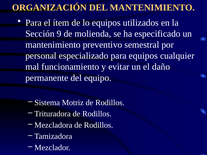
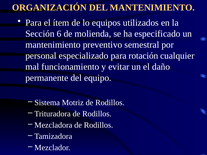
9: 9 -> 6
para equipos: equipos -> rotación
